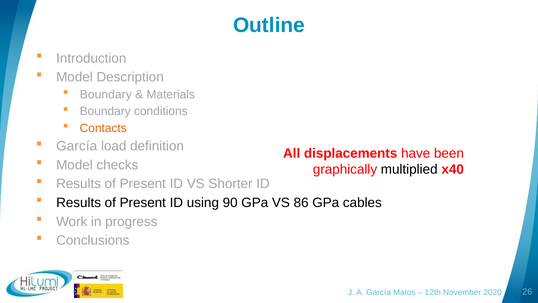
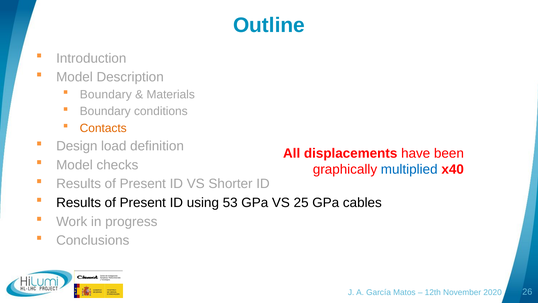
García at (77, 146): García -> Design
multiplied colour: black -> blue
90: 90 -> 53
86: 86 -> 25
